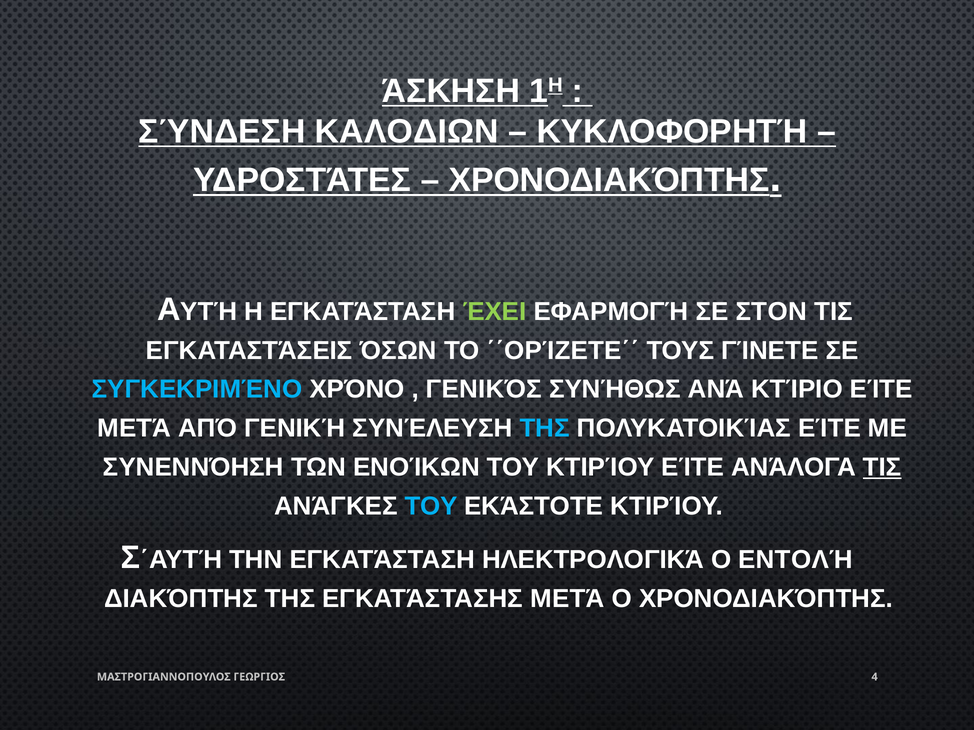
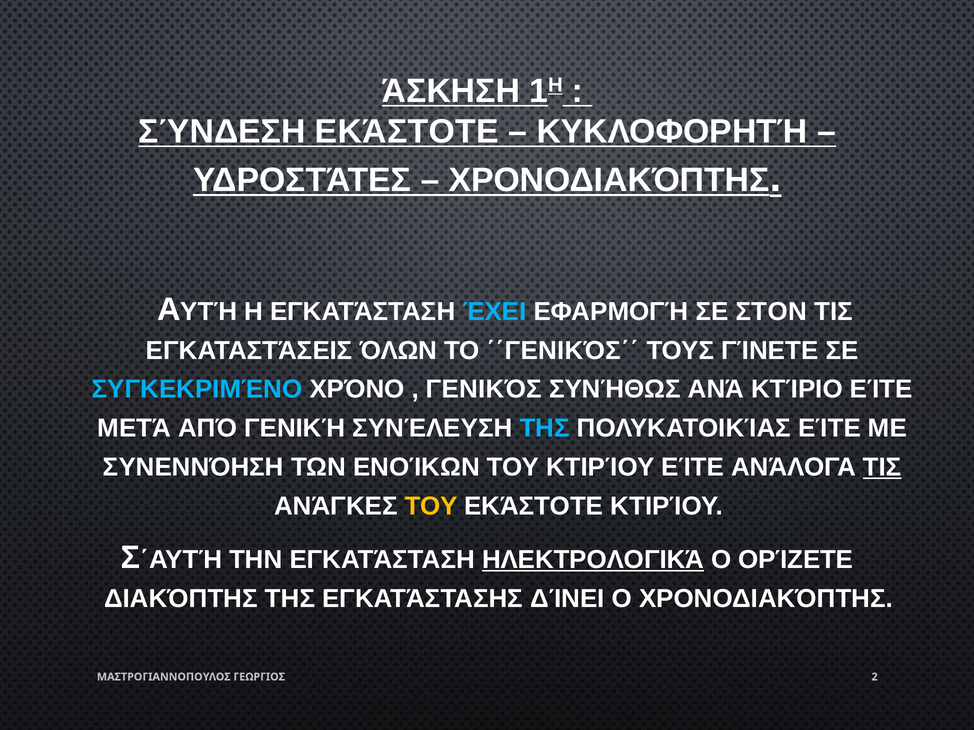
ΣΎΝΔΕΣΗ ΚΑΛΟΔΙΩΝ: ΚΑΛΟΔΙΩΝ -> ΕΚΆΣΤΟΤΕ
ΈΧΕΙ colour: light green -> light blue
ΌΣΩΝ: ΌΣΩΝ -> ΌΛΩΝ
΄΄ΟΡΊΖΕΤΕ΄΄: ΄΄ΟΡΊΖΕΤΕ΄΄ -> ΄΄ΓΕΝΙΚΌΣ΄΄
ΤΟΥ at (431, 506) colour: light blue -> yellow
ΗΛΕΚΤΡΟΛΟΓΙΚΆ underline: none -> present
ΕΝΤΟΛΉ: ΕΝΤΟΛΉ -> ΟΡΊΖΕΤΕ
ΕΓΚΑΤΆΣΤΑΣΗΣ ΜΕΤΆ: ΜΕΤΆ -> ΔΊΝΕΙ
4: 4 -> 2
